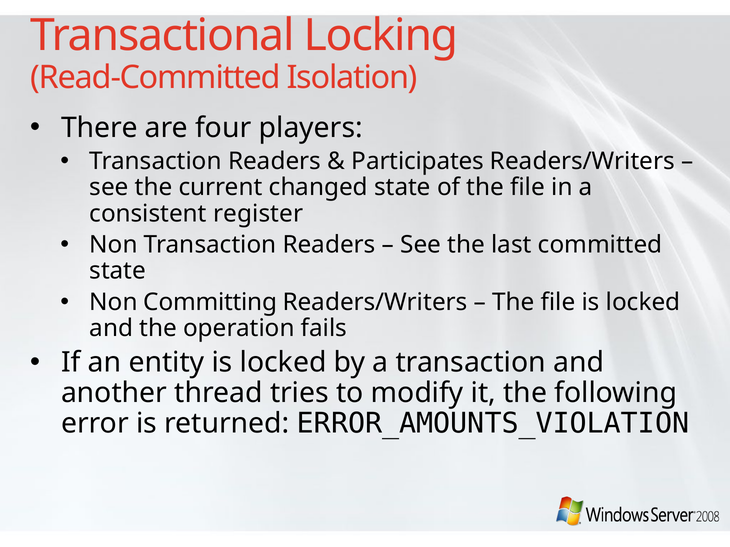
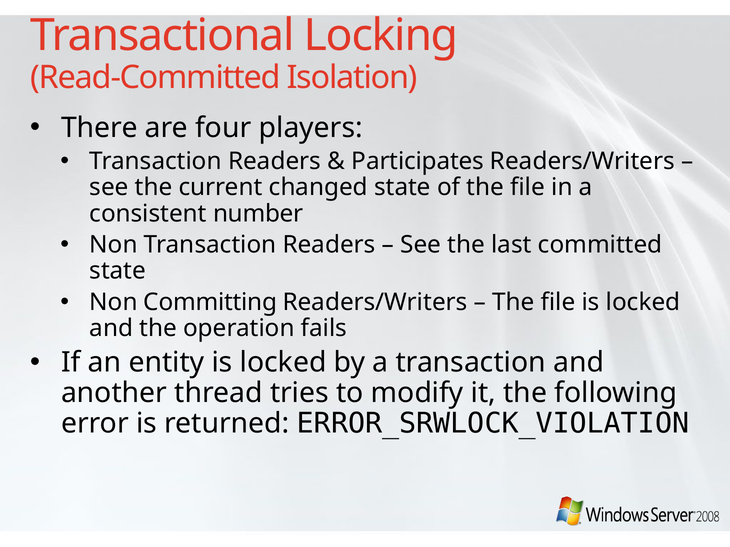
register: register -> number
ERROR_AMOUNTS_VIOLATION: ERROR_AMOUNTS_VIOLATION -> ERROR_SRWLOCK_VIOLATION
